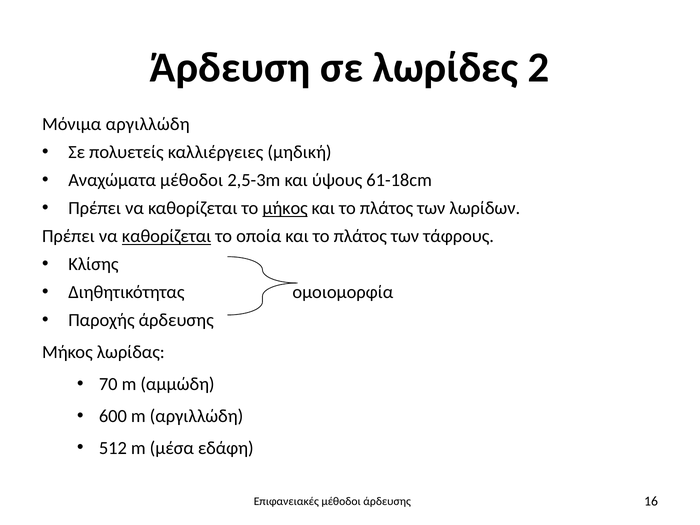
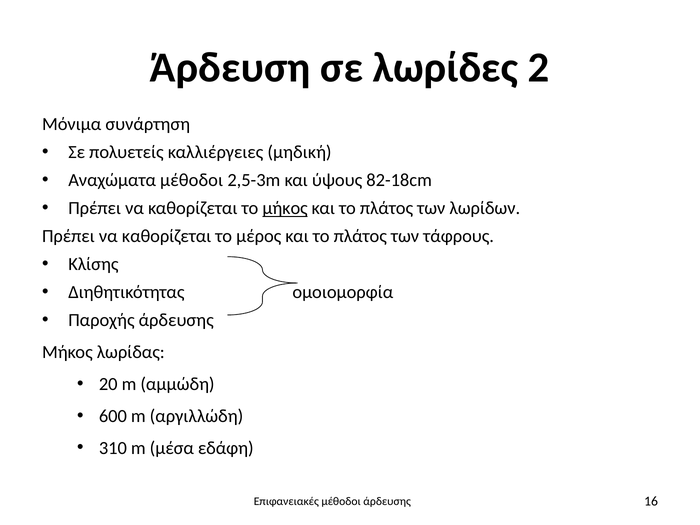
Μόνιμα αργιλλώδη: αργιλλώδη -> συνάρτηση
61-18cm: 61-18cm -> 82-18cm
καθορίζεται at (167, 236) underline: present -> none
οποία: οποία -> μέρος
70: 70 -> 20
512: 512 -> 310
